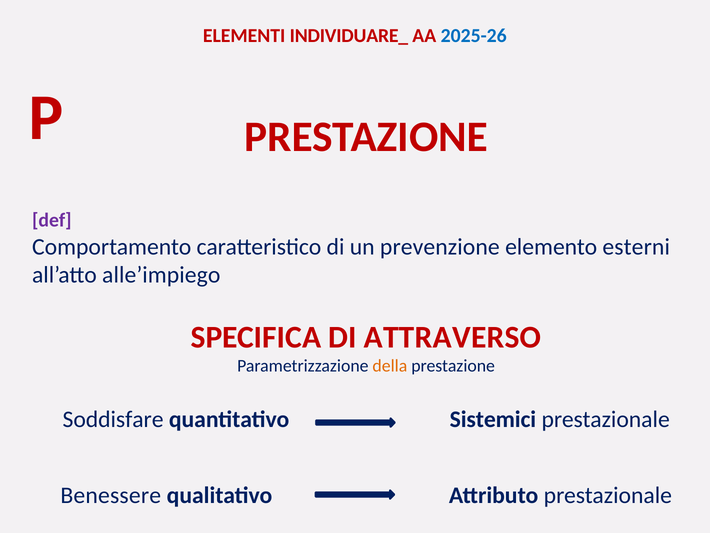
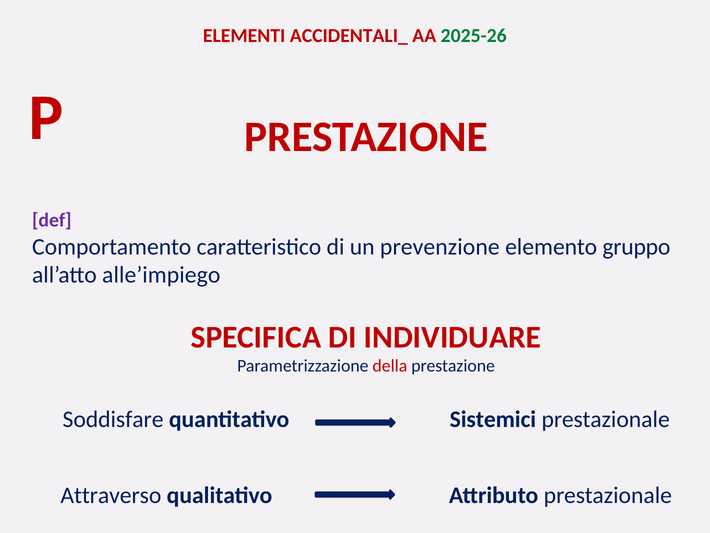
INDIVIDUARE_: INDIVIDUARE_ -> ACCIDENTALI_
2025-26 colour: blue -> green
esterni: esterni -> gruppo
ATTRAVERSO: ATTRAVERSO -> INDIVIDUARE
della colour: orange -> red
Benessere: Benessere -> Attraverso
